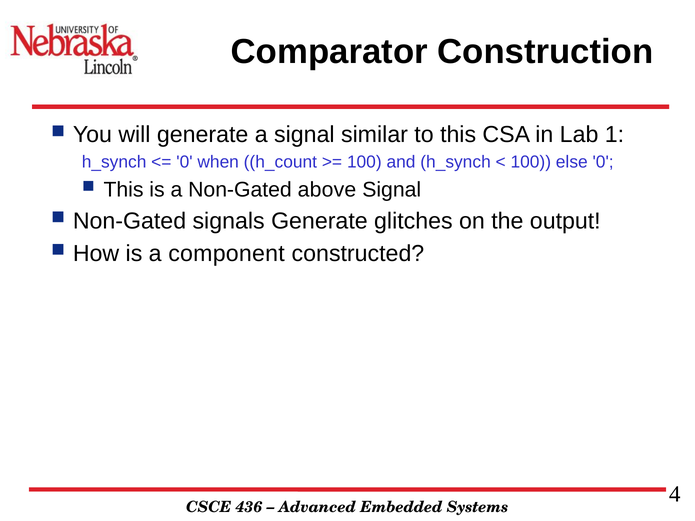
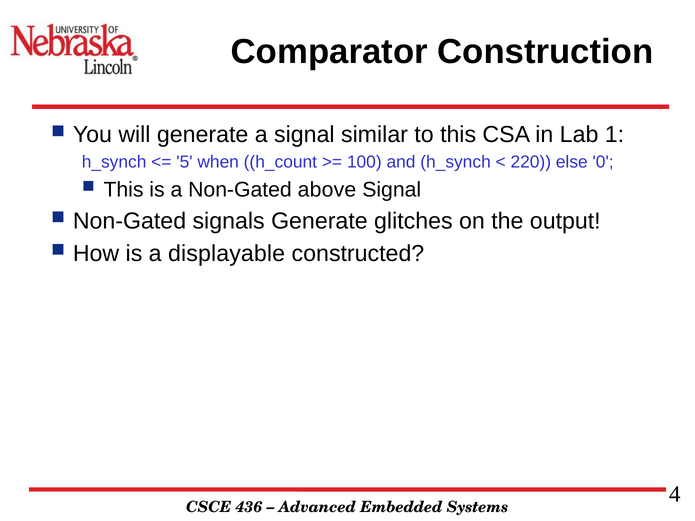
0 at (184, 162): 0 -> 5
100 at (531, 162): 100 -> 220
component: component -> displayable
